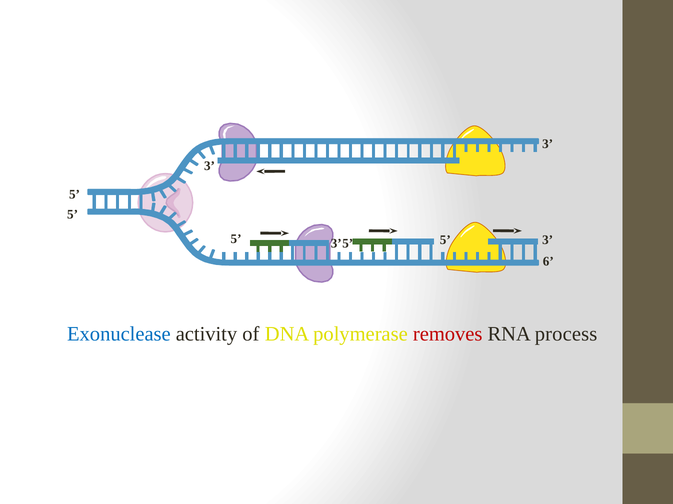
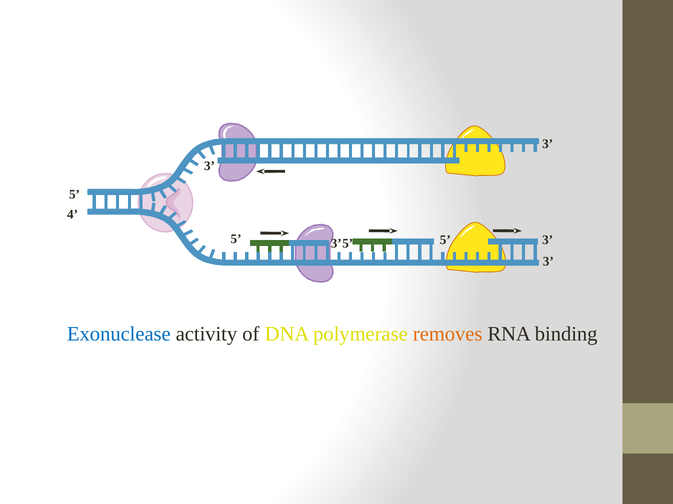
5 at (73, 215): 5 -> 4
6 at (548, 262): 6 -> 3
removes colour: red -> orange
process: process -> binding
